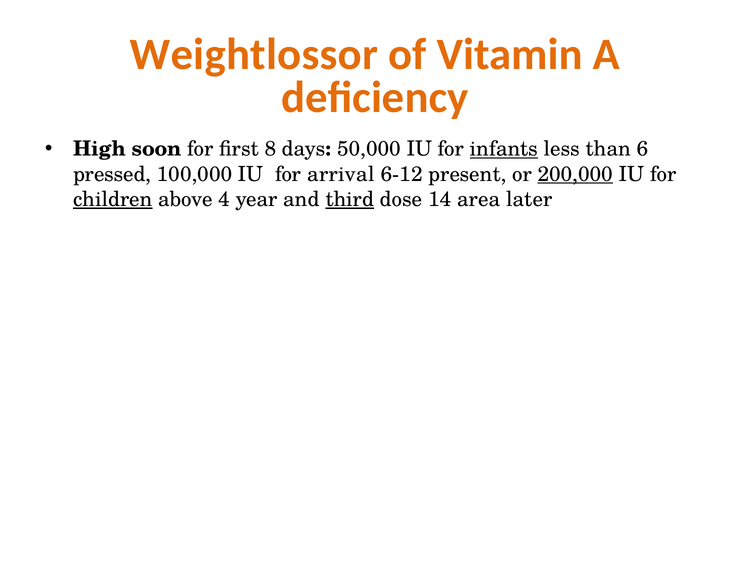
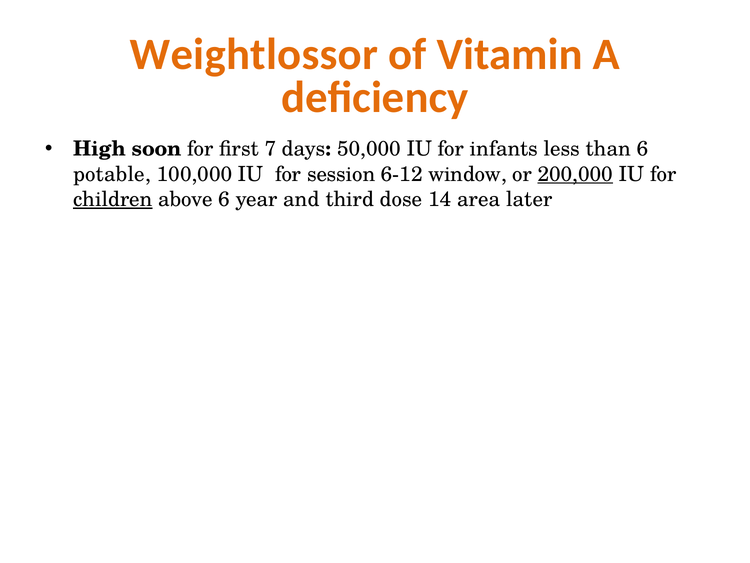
8: 8 -> 7
infants underline: present -> none
pressed: pressed -> potable
arrival: arrival -> session
present: present -> window
above 4: 4 -> 6
third underline: present -> none
